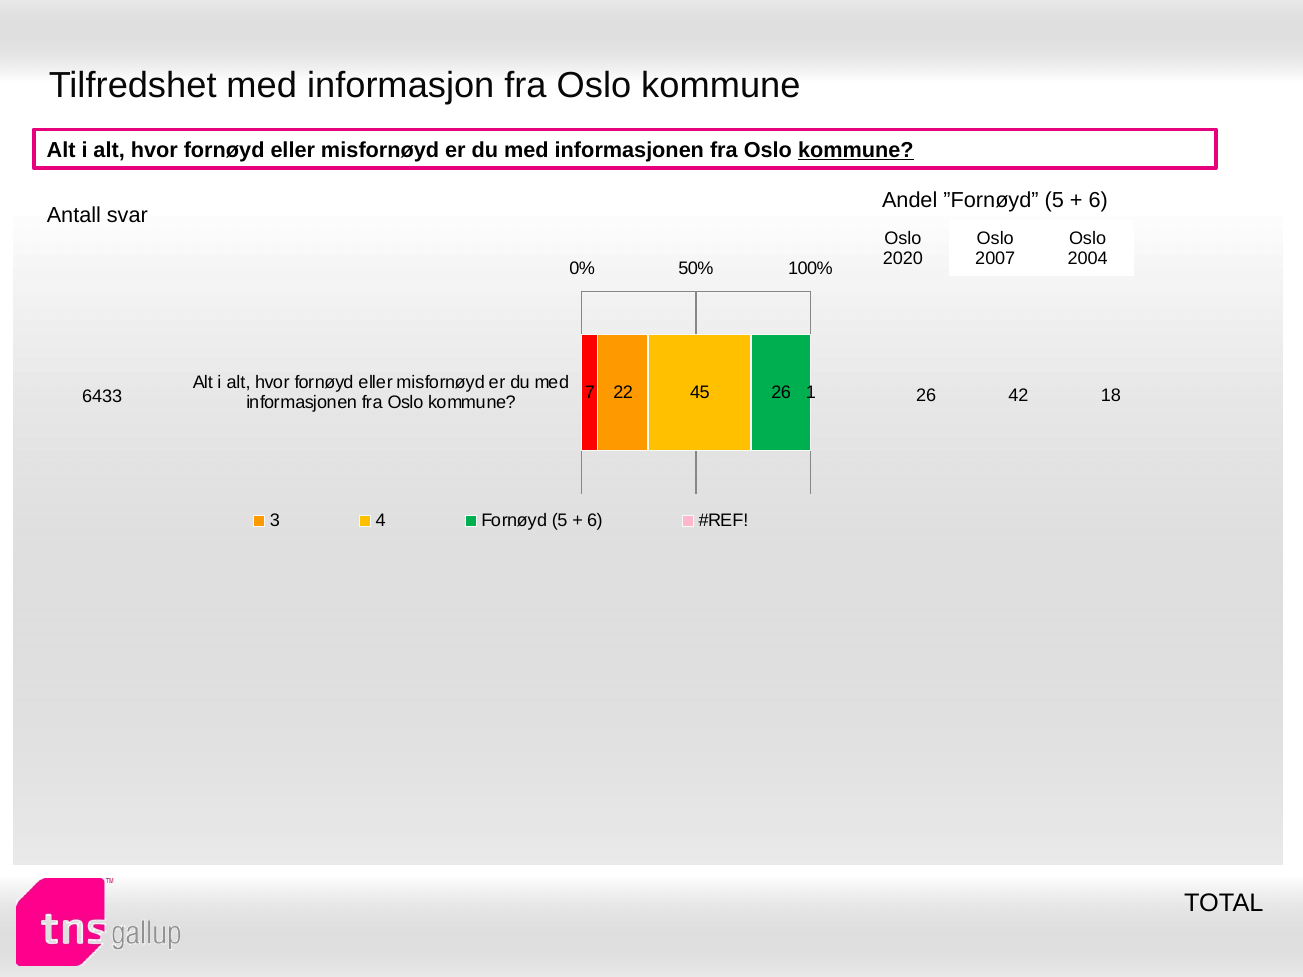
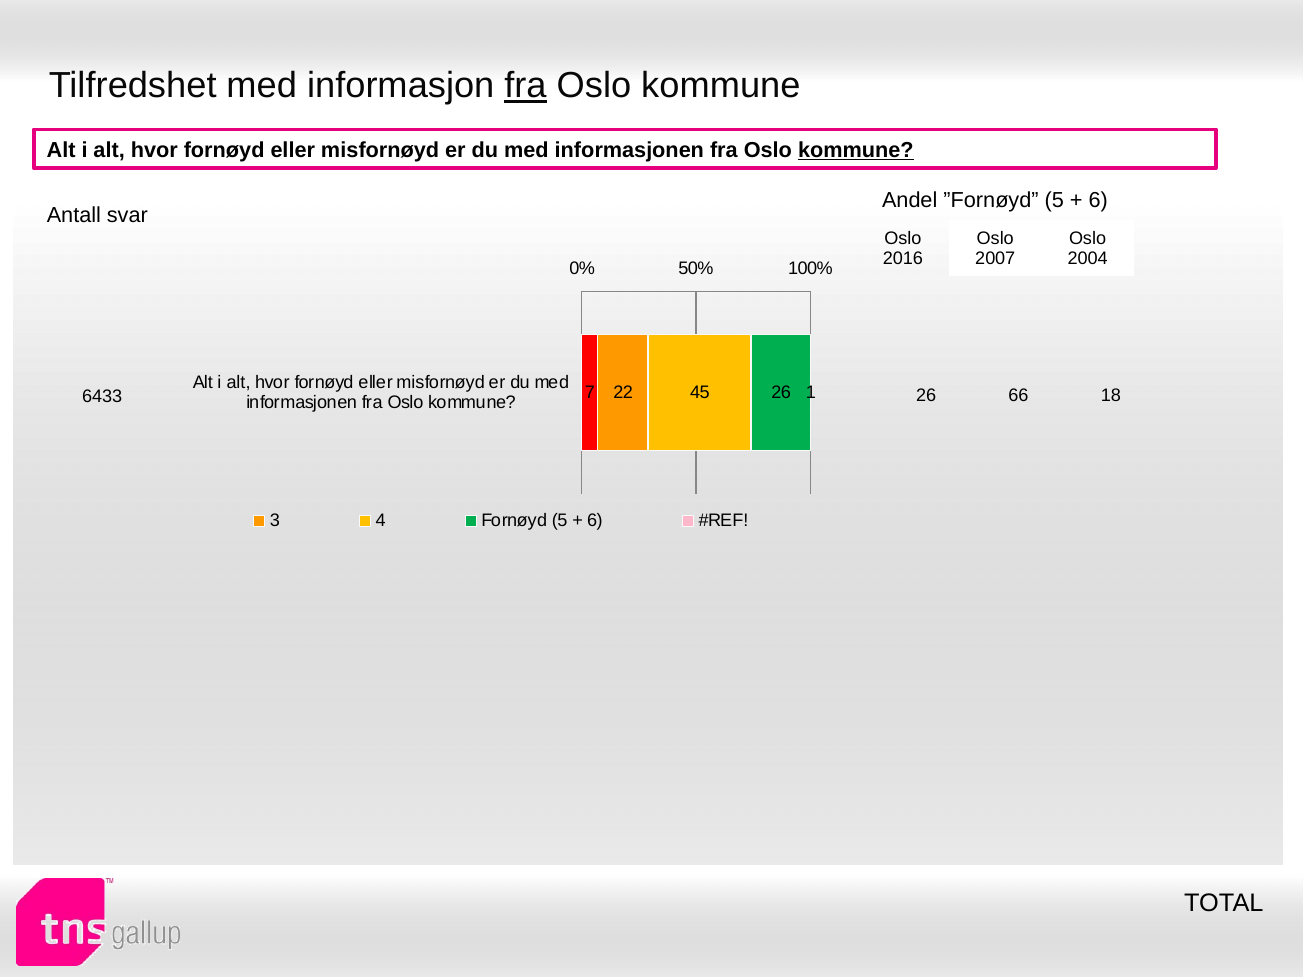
fra at (525, 86) underline: none -> present
2020: 2020 -> 2016
42: 42 -> 66
